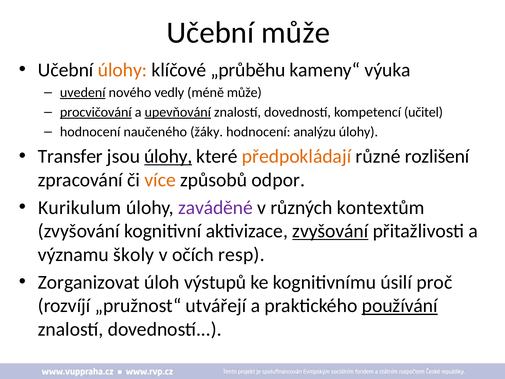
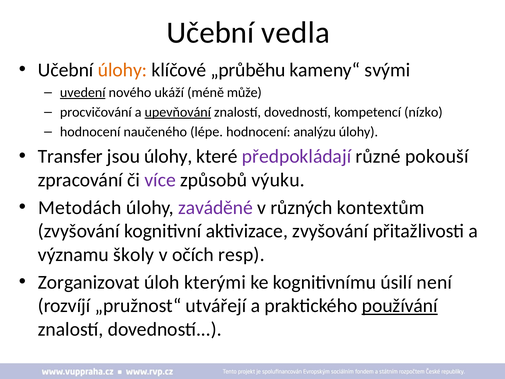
Učební může: může -> vedla
výuka: výuka -> svými
vedly: vedly -> ukáží
procvičování underline: present -> none
učitel: učitel -> nízko
žáky: žáky -> lépe
úlohy at (168, 156) underline: present -> none
předpokládají colour: orange -> purple
rozlišení: rozlišení -> pokouší
více colour: orange -> purple
odpor: odpor -> výuku
Kurikulum: Kurikulum -> Metodách
zvyšování at (330, 231) underline: present -> none
výstupů: výstupů -> kterými
proč: proč -> není
